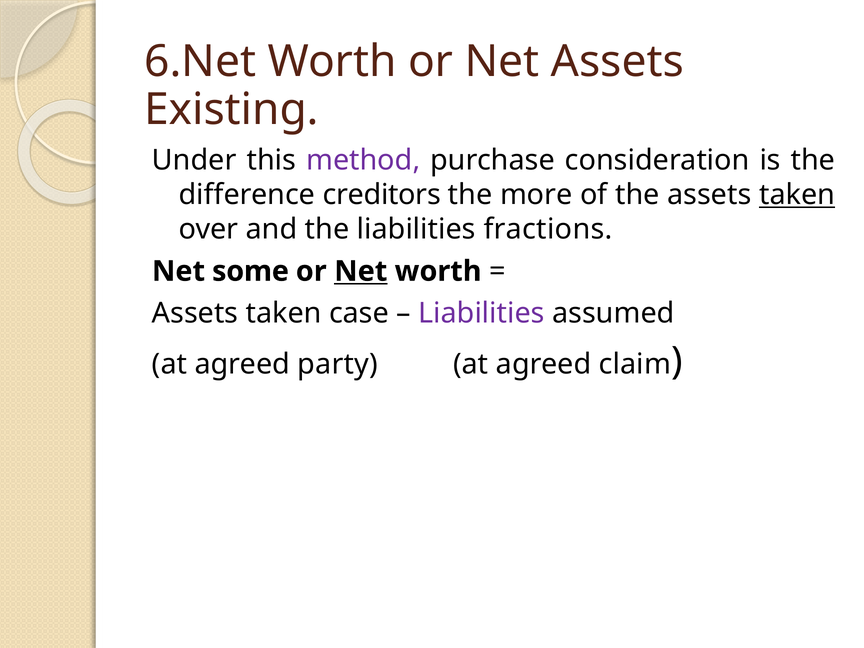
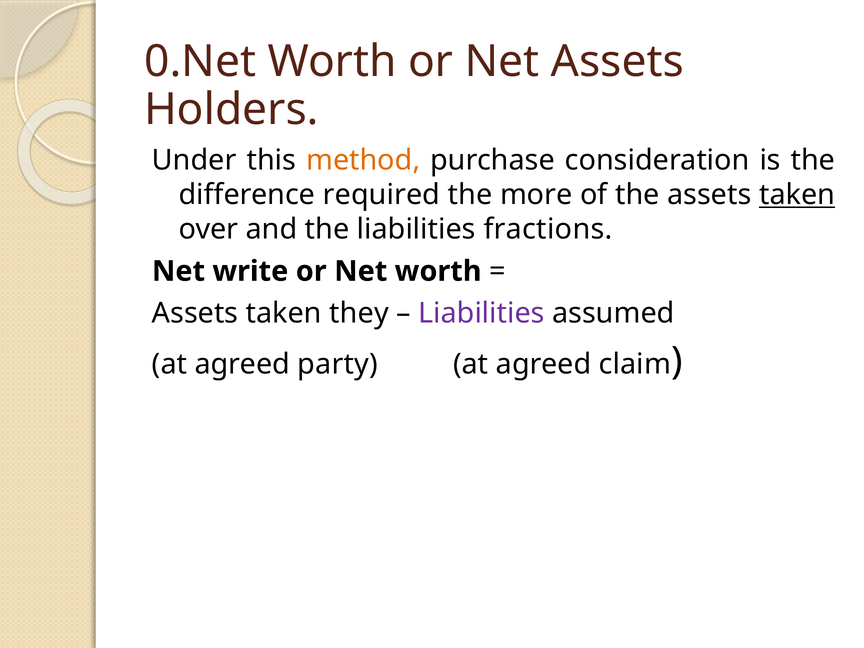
6.Net: 6.Net -> 0.Net
Existing: Existing -> Holders
method colour: purple -> orange
creditors: creditors -> required
some: some -> write
Net at (361, 271) underline: present -> none
case: case -> they
